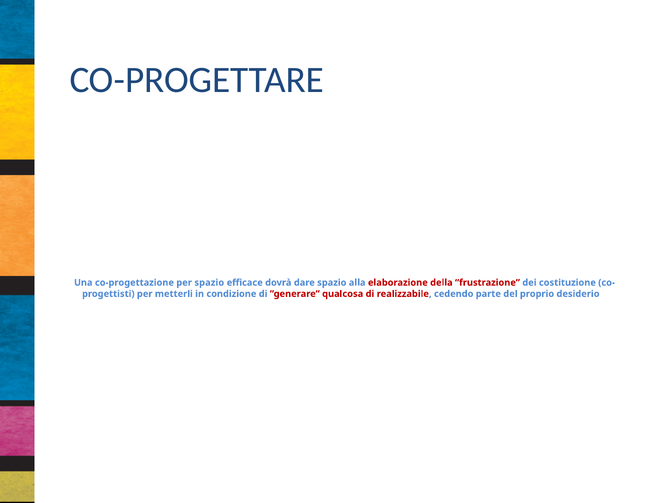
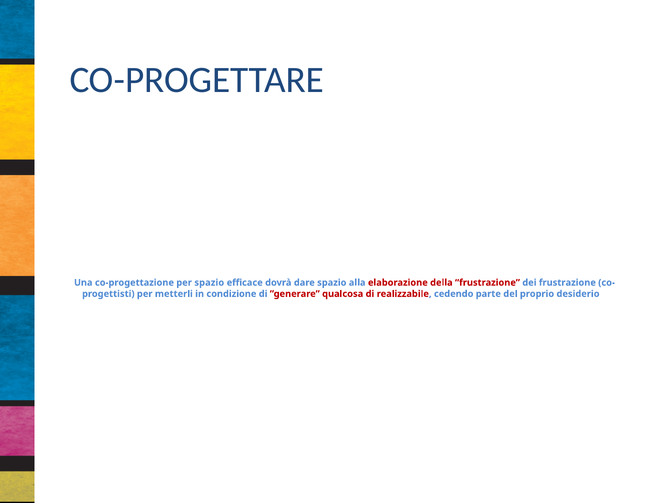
dei costituzione: costituzione -> frustrazione
